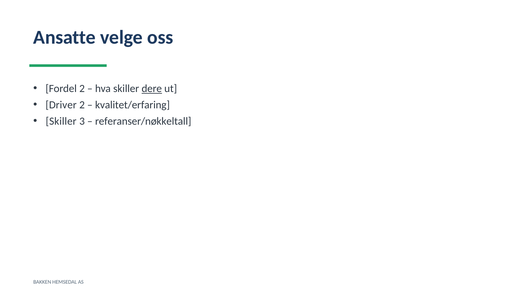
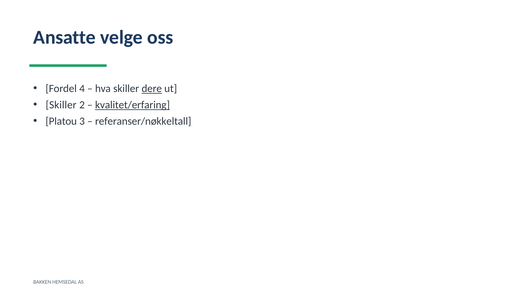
Fordel 2: 2 -> 4
Driver at (61, 105): Driver -> Skiller
kvalitet/erfaring underline: none -> present
Skiller at (61, 121): Skiller -> Platou
